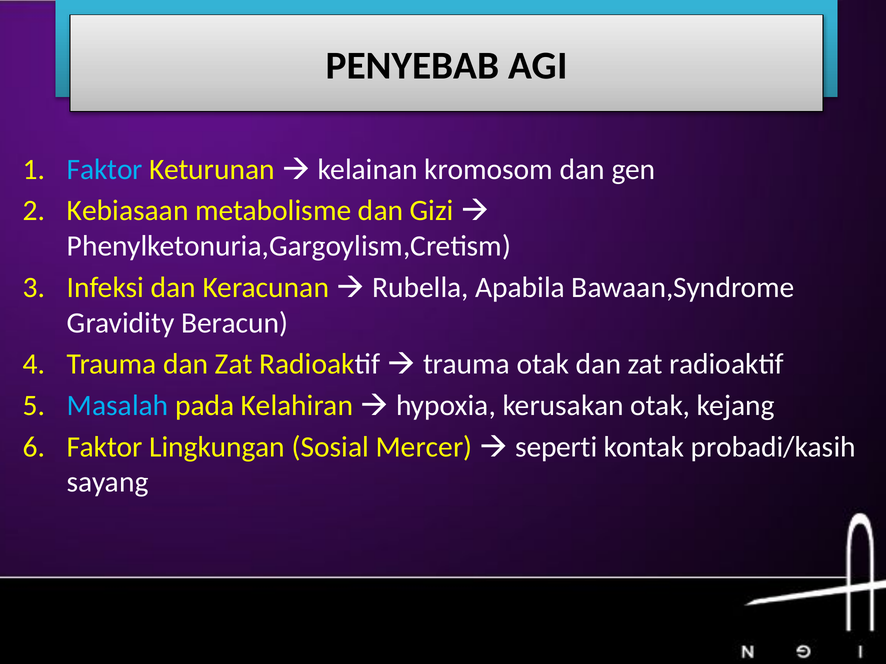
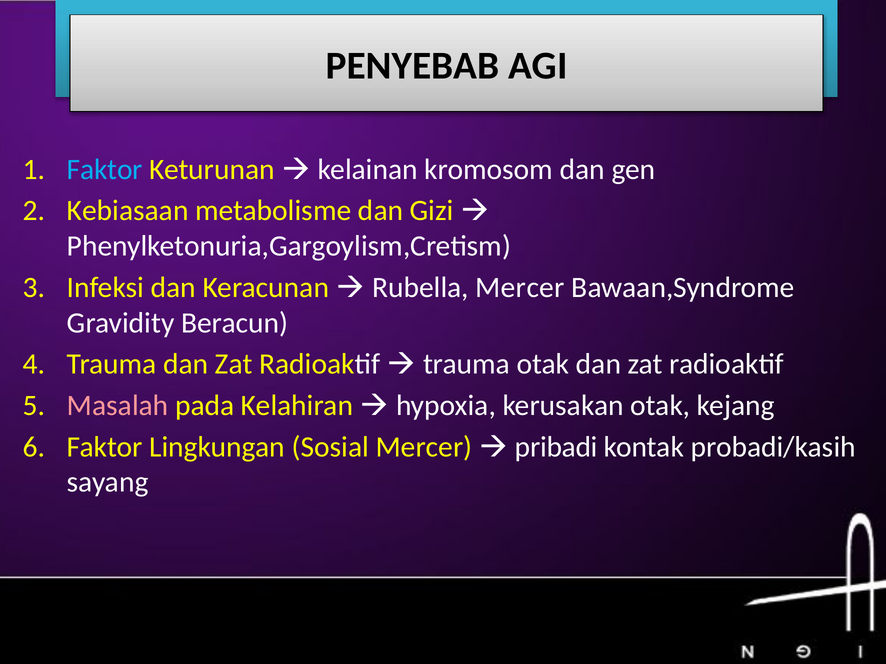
Rubella Apabila: Apabila -> Mercer
Masalah colour: light blue -> pink
seperti: seperti -> pribadi
